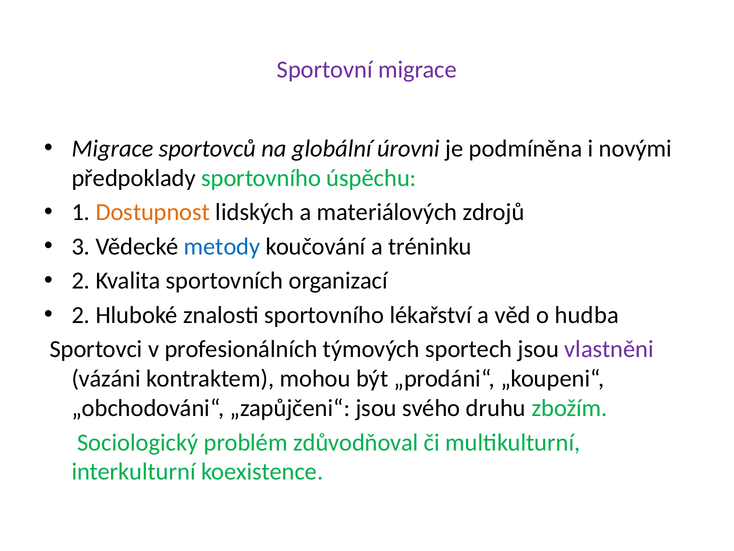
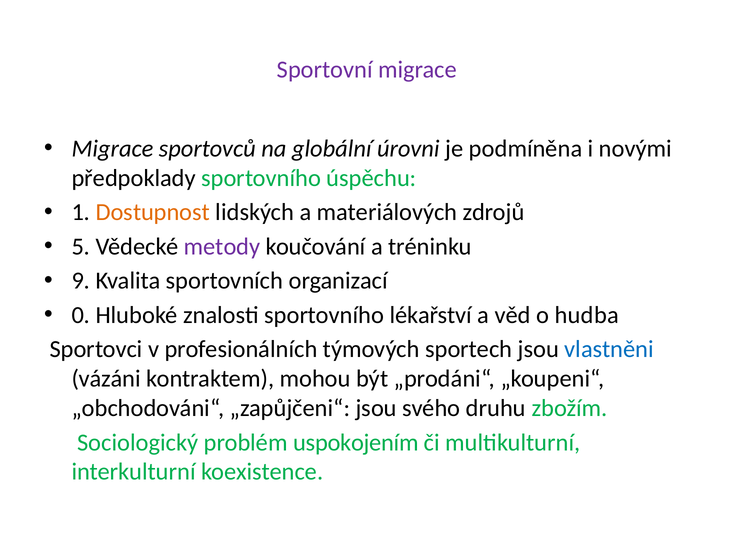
3: 3 -> 5
metody colour: blue -> purple
2 at (81, 281): 2 -> 9
2 at (81, 315): 2 -> 0
vlastněni colour: purple -> blue
zdůvodňoval: zdůvodňoval -> uspokojením
